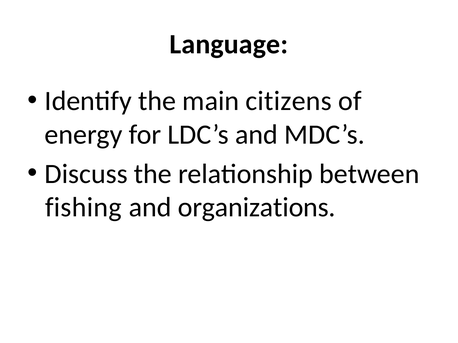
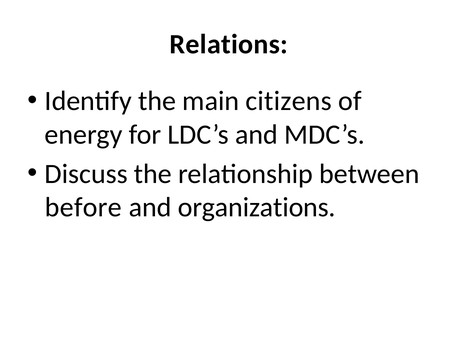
Language: Language -> Relations
fishing: fishing -> before
